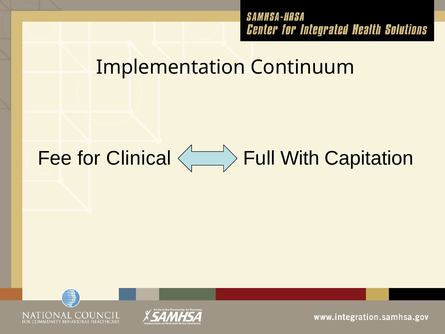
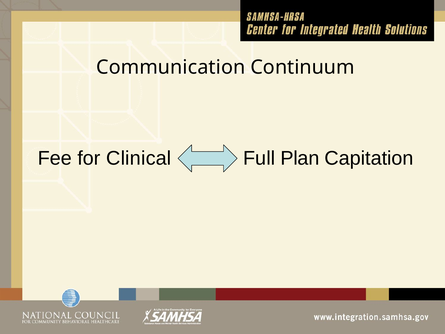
Implementation: Implementation -> Communication
With: With -> Plan
